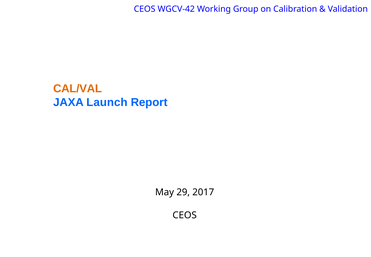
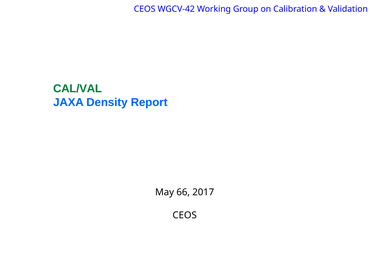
CAL/VAL colour: orange -> green
Launch: Launch -> Density
29: 29 -> 66
